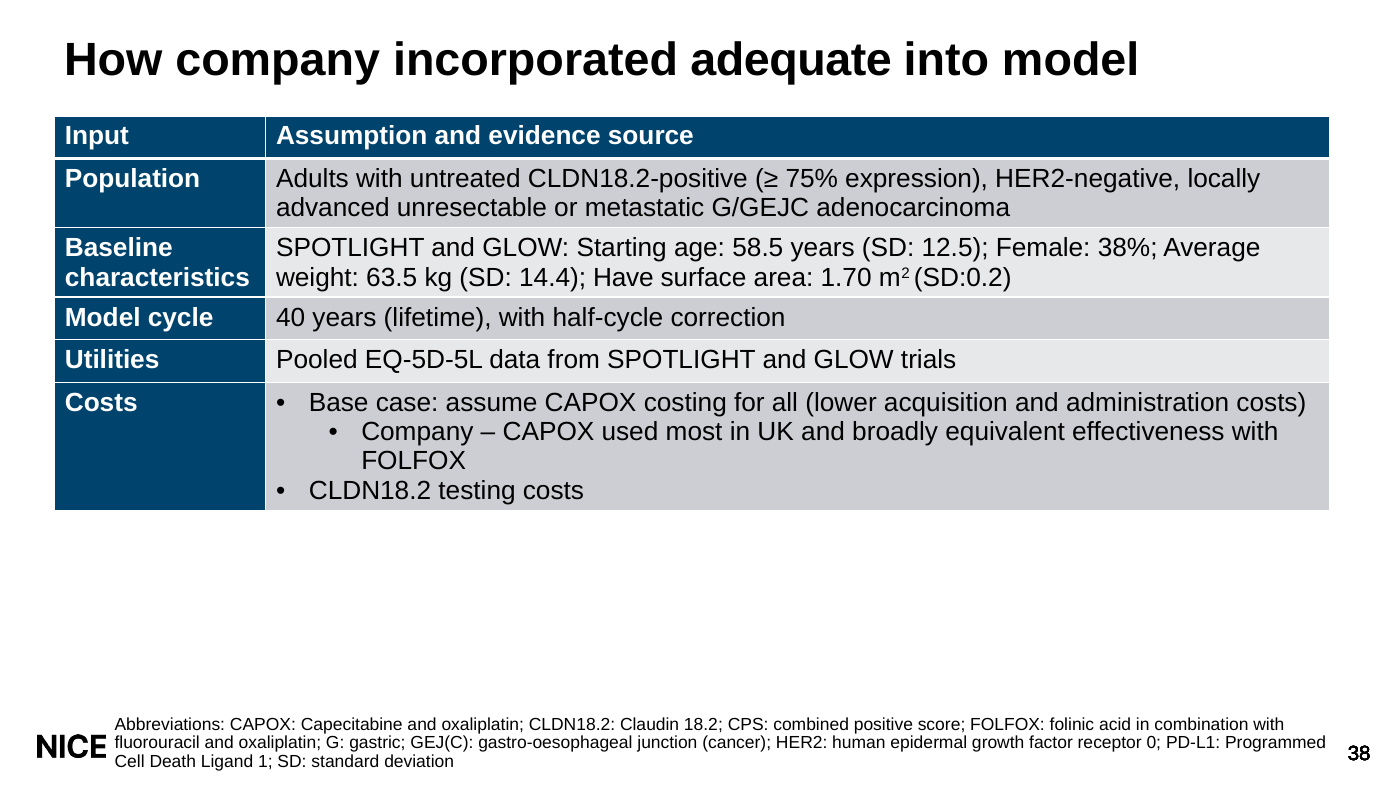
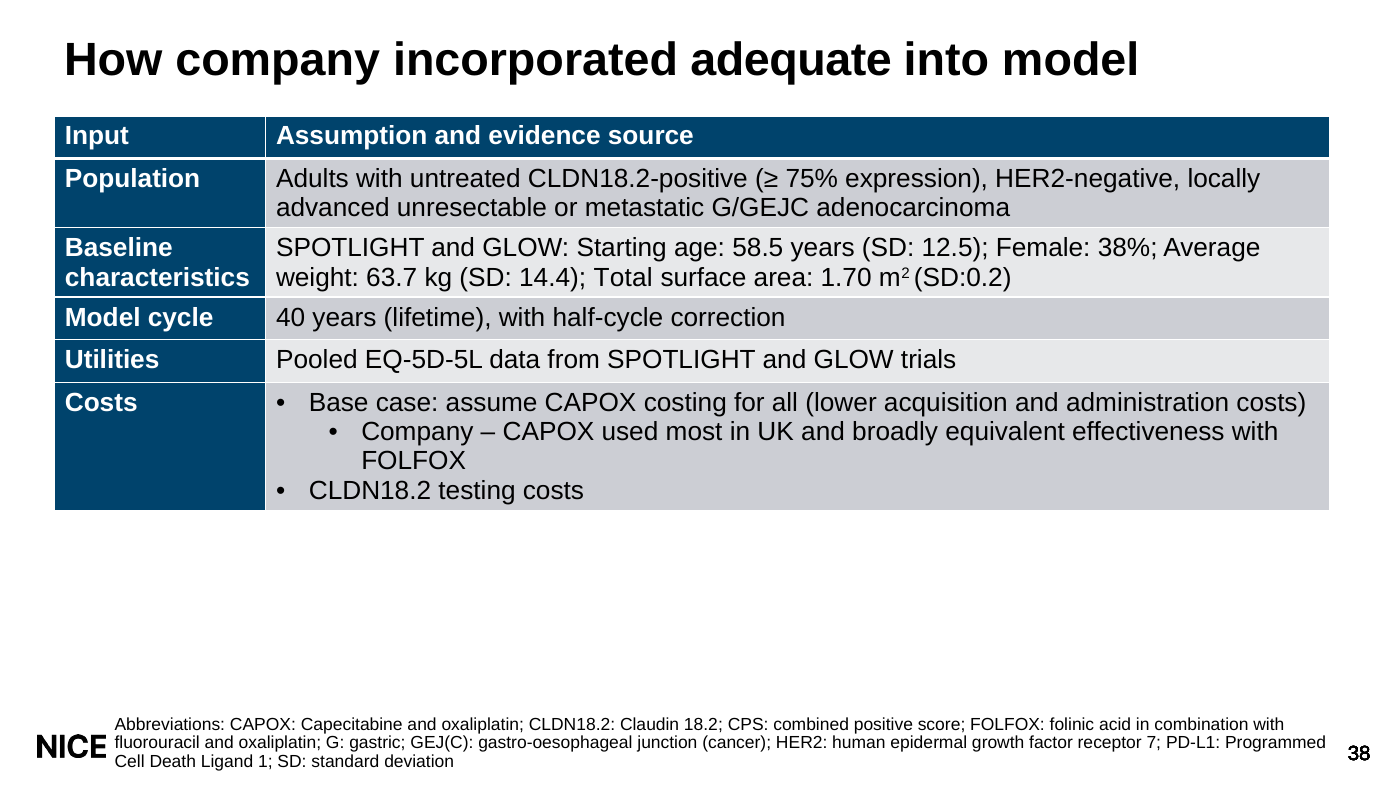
63.5: 63.5 -> 63.7
Have: Have -> Total
0: 0 -> 7
